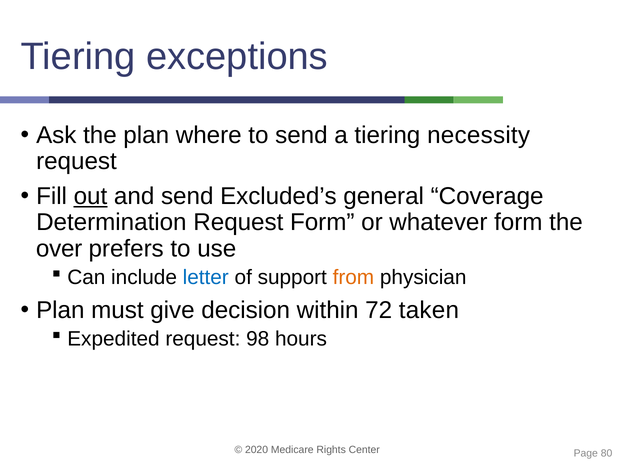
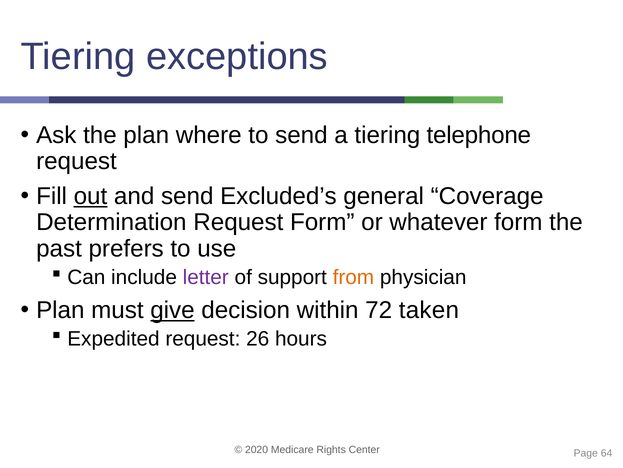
necessity: necessity -> telephone
over: over -> past
letter colour: blue -> purple
give underline: none -> present
98: 98 -> 26
80: 80 -> 64
